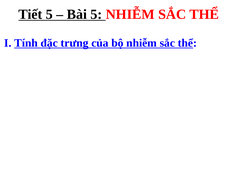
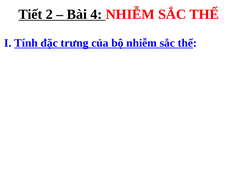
Tiết 5: 5 -> 2
Bài 5: 5 -> 4
